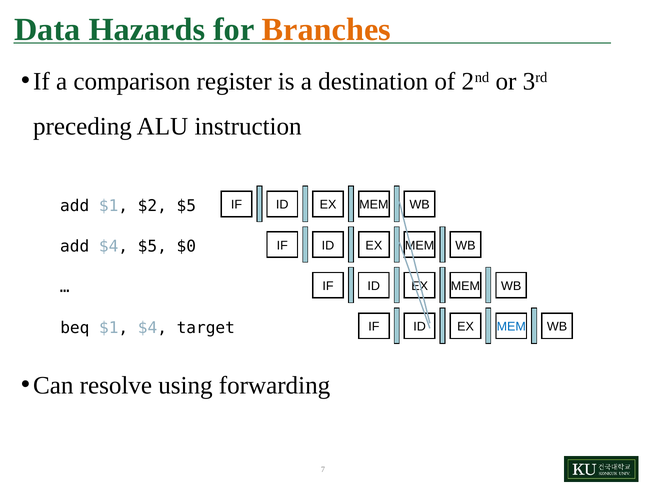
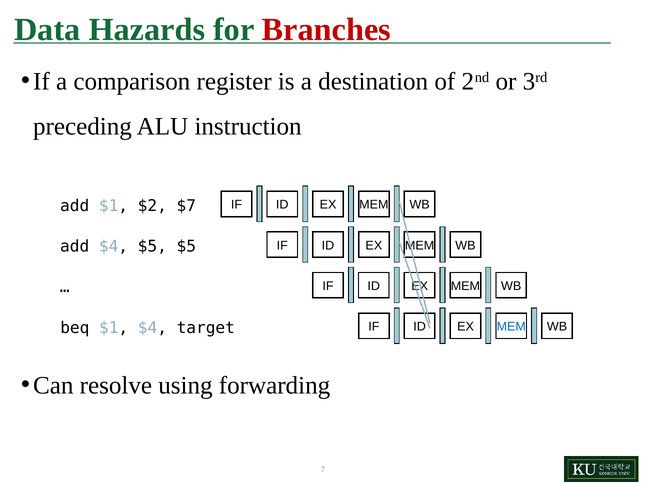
Branches colour: orange -> red
$2 $5: $5 -> $7
$5 $0: $0 -> $5
